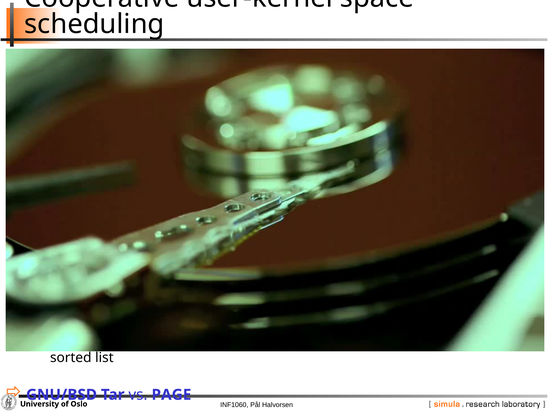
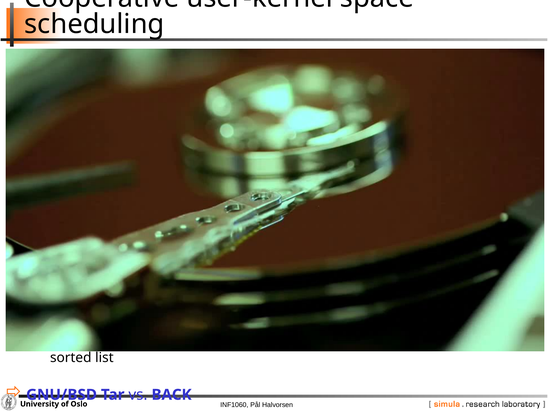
PAGE: PAGE -> BACK
